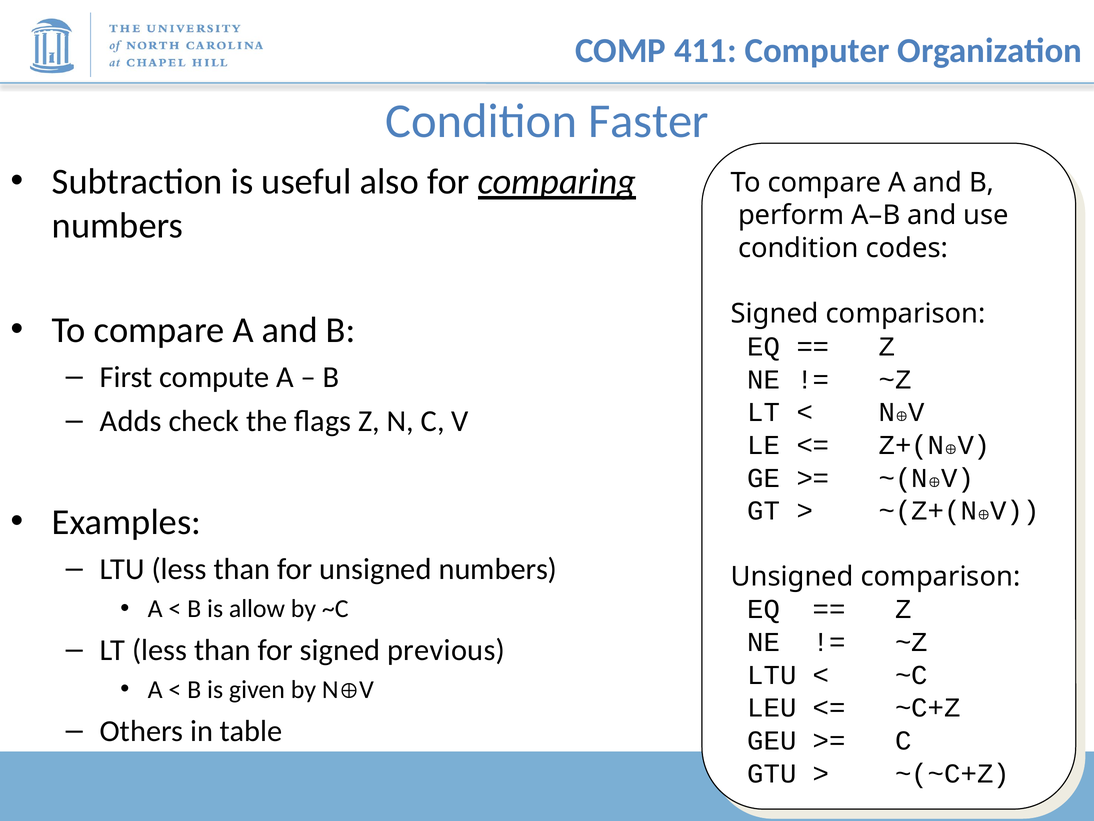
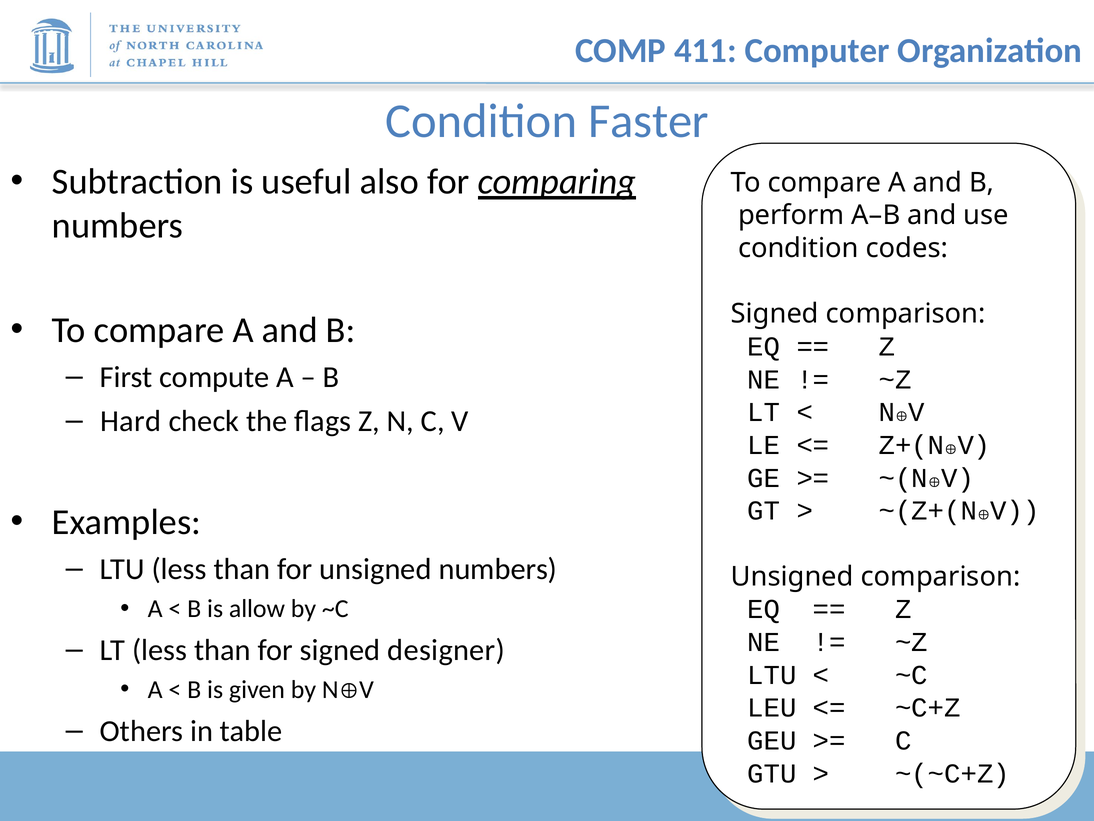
Adds: Adds -> Hard
previous: previous -> designer
